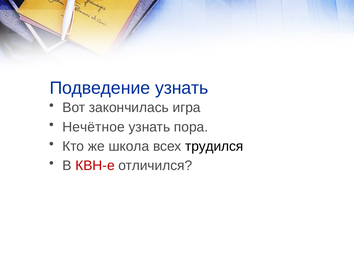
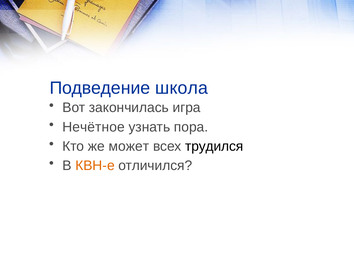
Подведение узнать: узнать -> школа
школа: школа -> может
КВН-е colour: red -> orange
